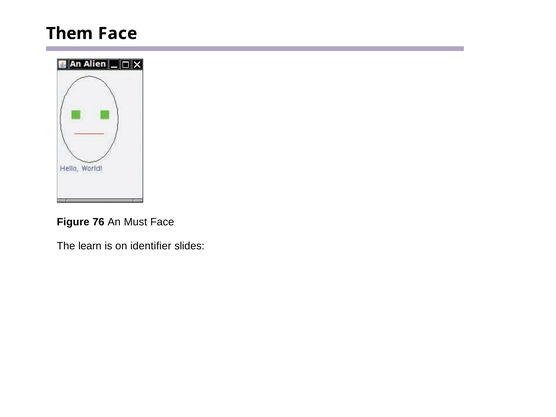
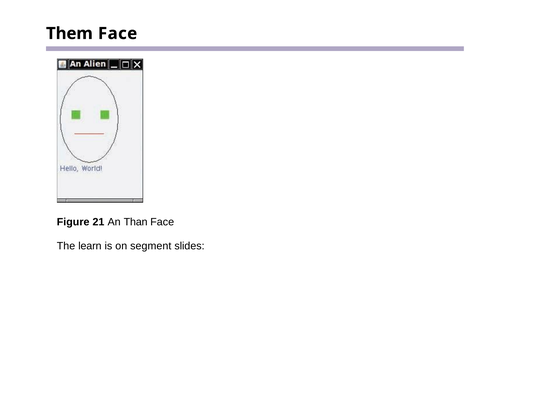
76: 76 -> 21
Must: Must -> Than
identifier: identifier -> segment
